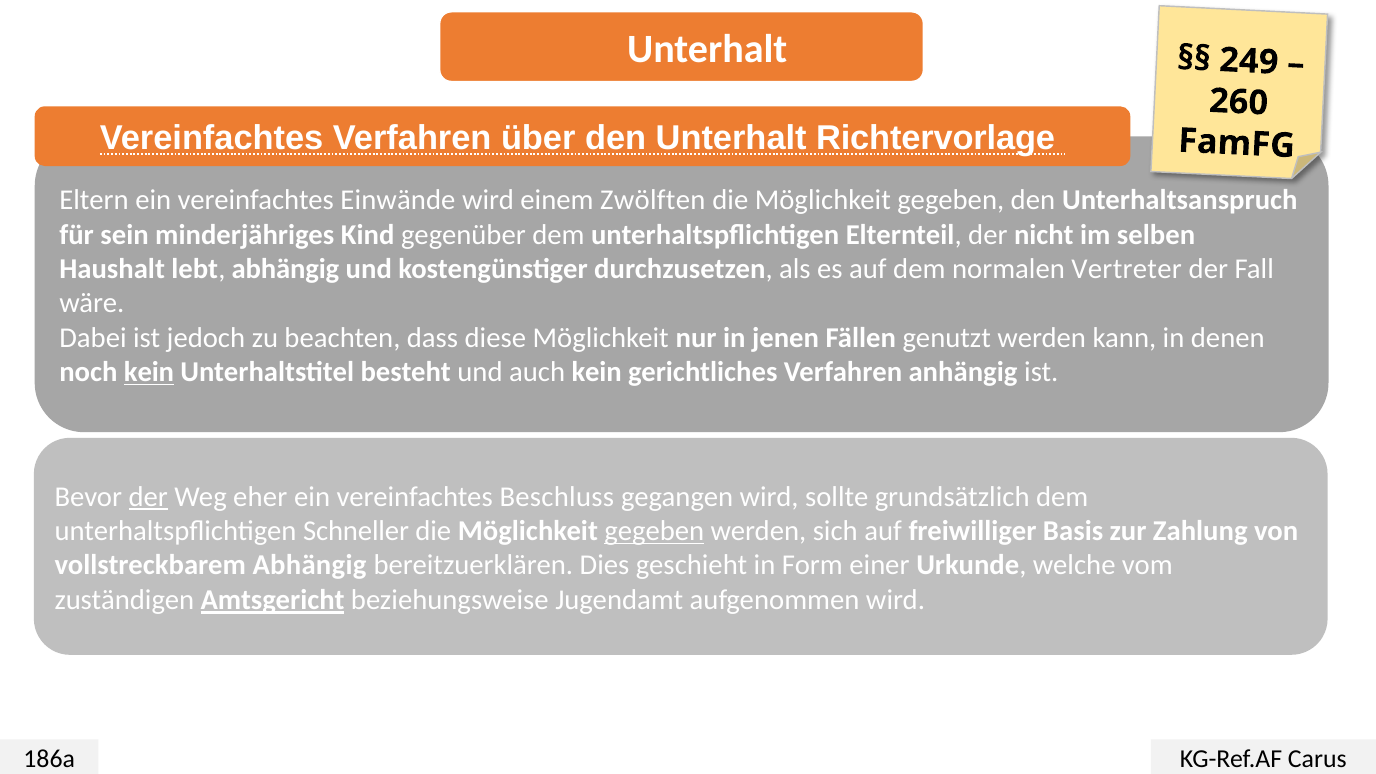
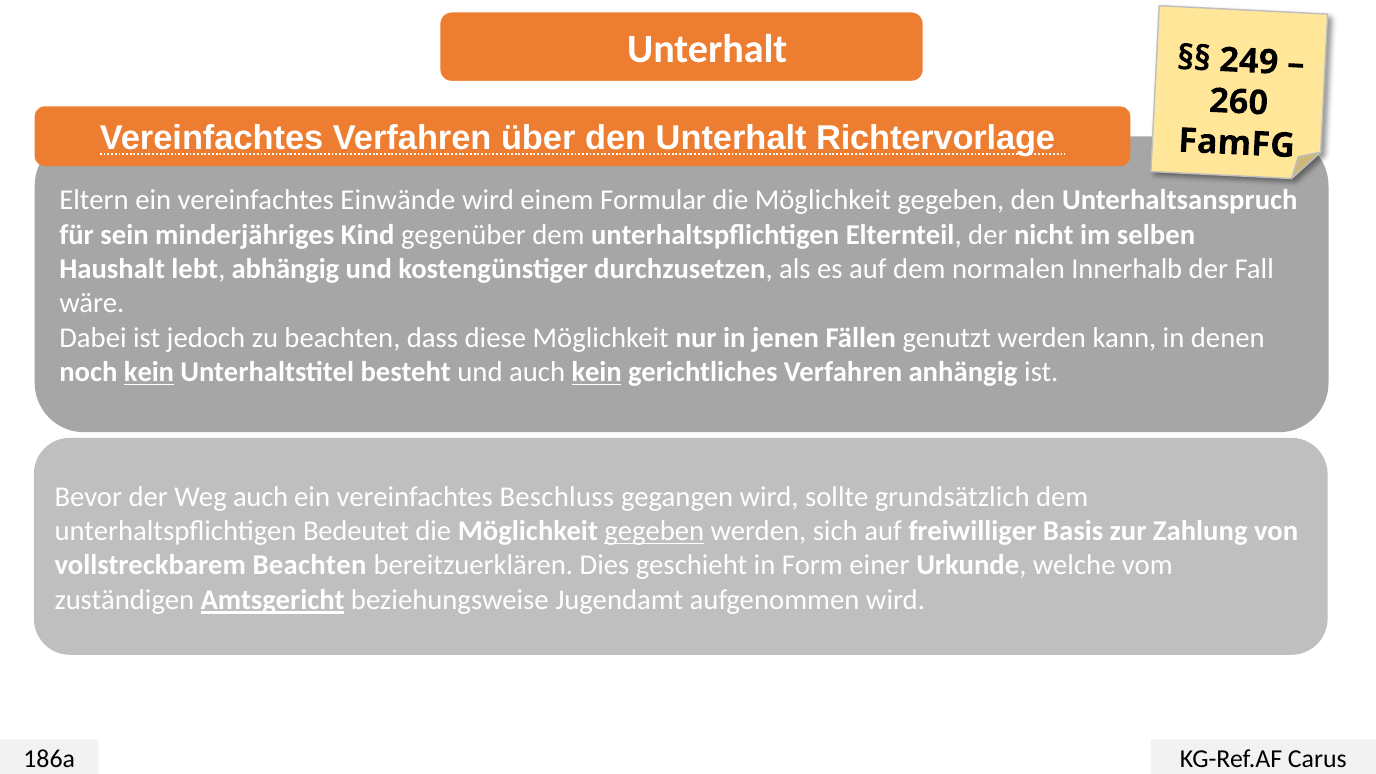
Zwölften: Zwölften -> Formular
Vertreter: Vertreter -> Innerhalb
kein at (597, 372) underline: none -> present
der at (148, 497) underline: present -> none
Weg eher: eher -> auch
Schneller: Schneller -> Bedeutet
vollstreckbarem Abhängig: Abhängig -> Beachten
